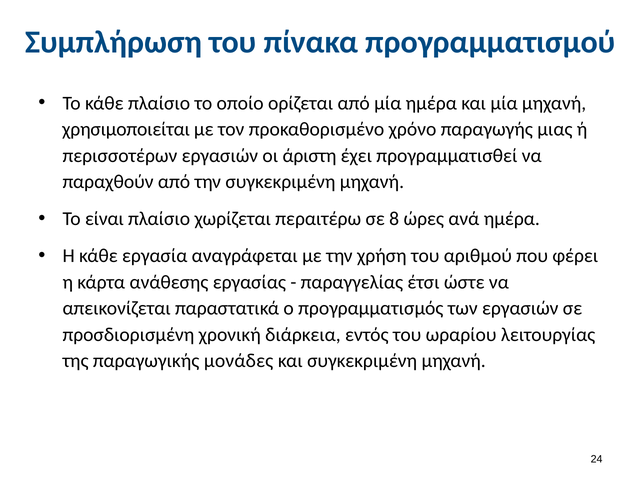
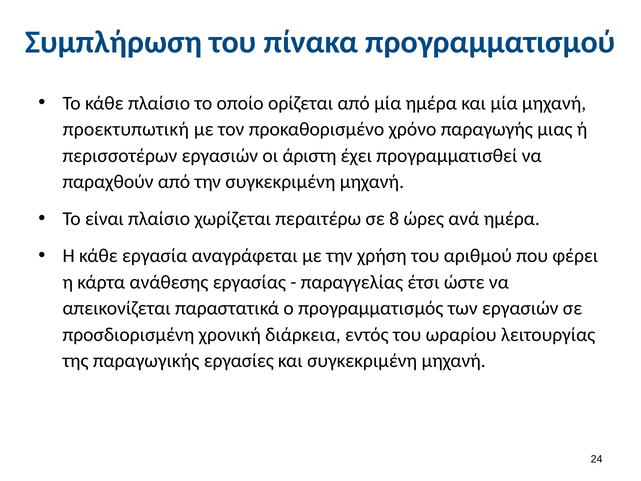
χρησιμοποιείται: χρησιμοποιείται -> προεκτυπωτική
μονάδες: μονάδες -> εργασίες
